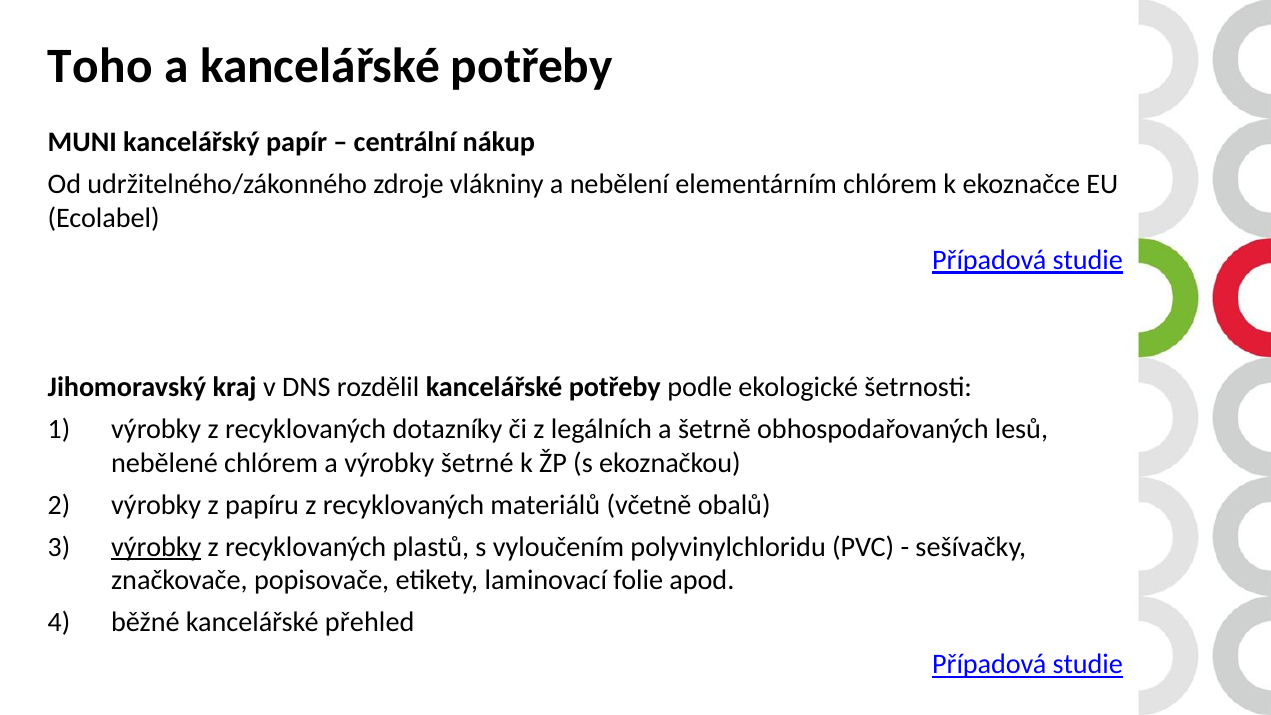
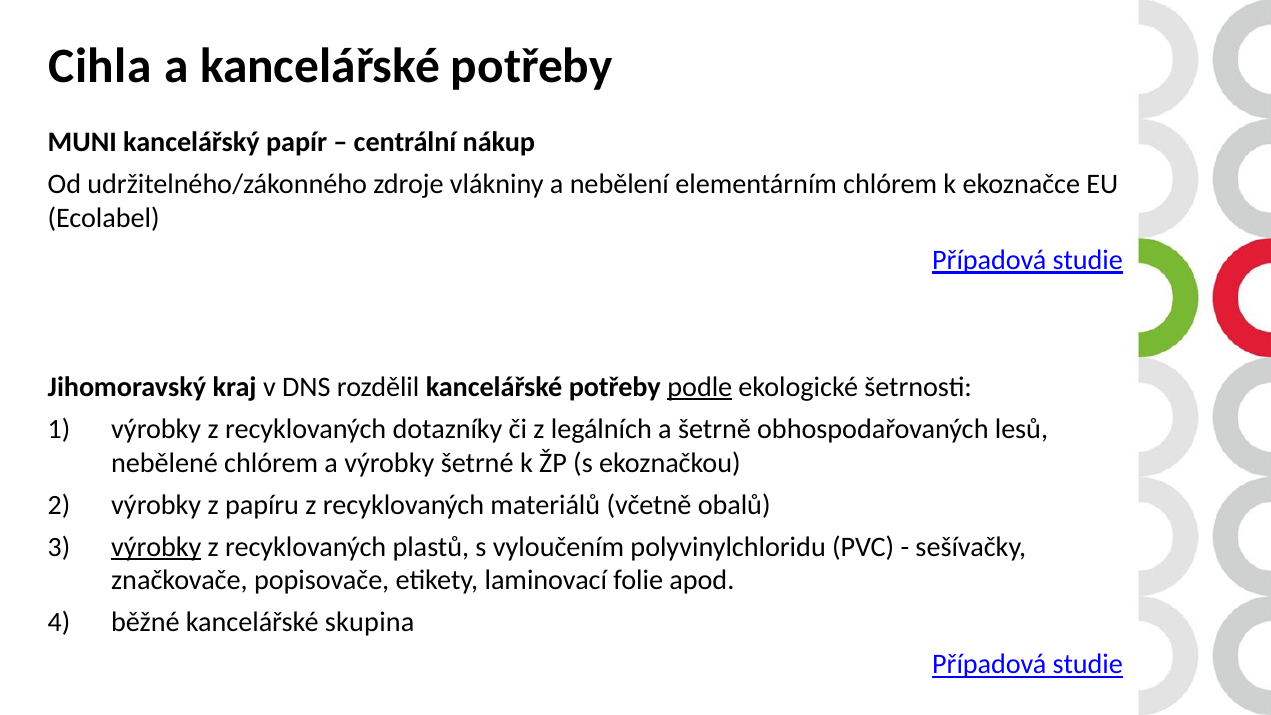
Toho: Toho -> Cihla
podle underline: none -> present
přehled: přehled -> skupina
